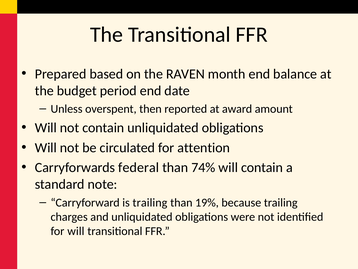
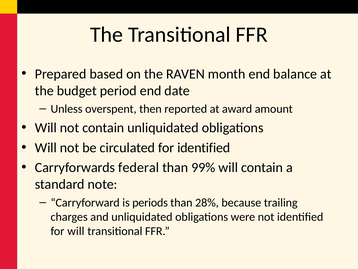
for attention: attention -> identified
74%: 74% -> 99%
is trailing: trailing -> periods
19%: 19% -> 28%
